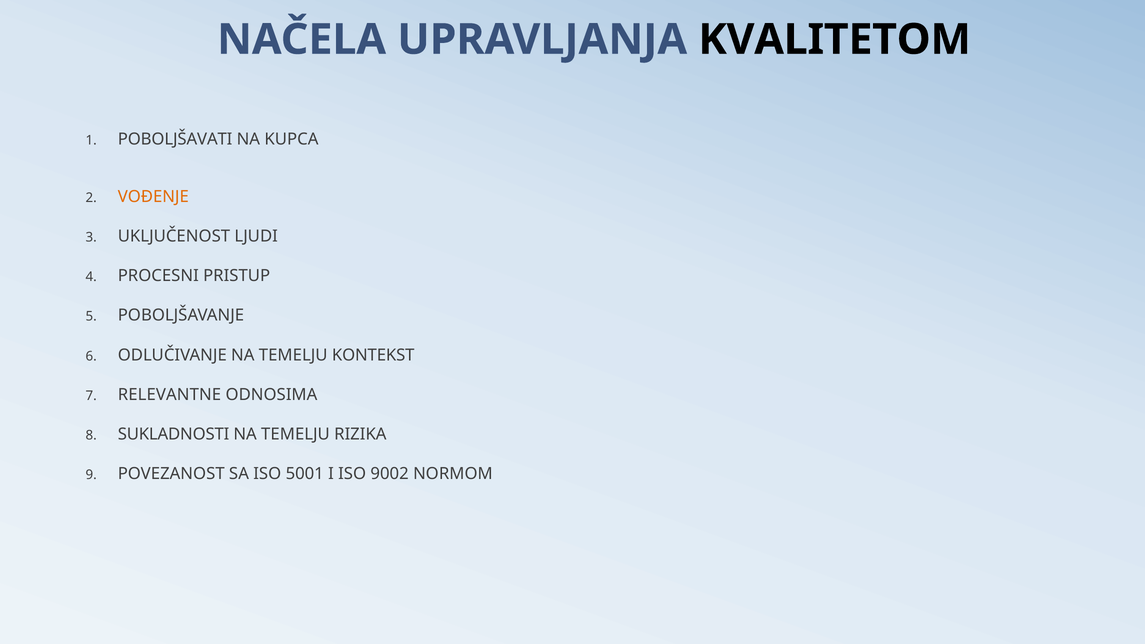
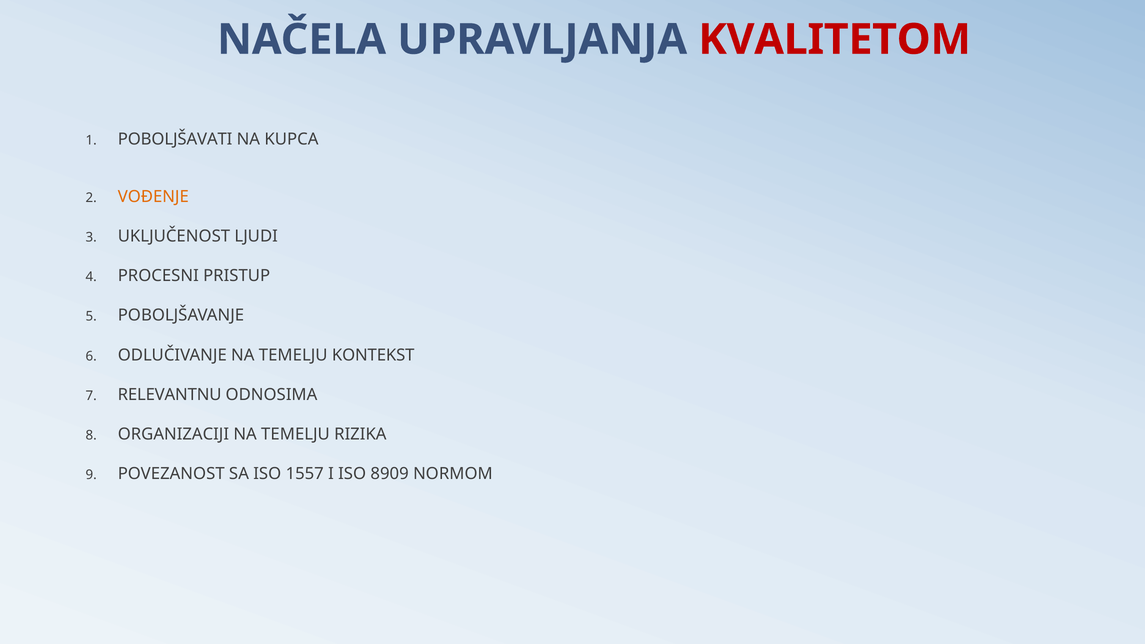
KVALITETOM colour: black -> red
RELEVANTNE: RELEVANTNE -> RELEVANTNU
SUKLADNOSTI: SUKLADNOSTI -> ORGANIZACIJI
5001: 5001 -> 1557
9002: 9002 -> 8909
